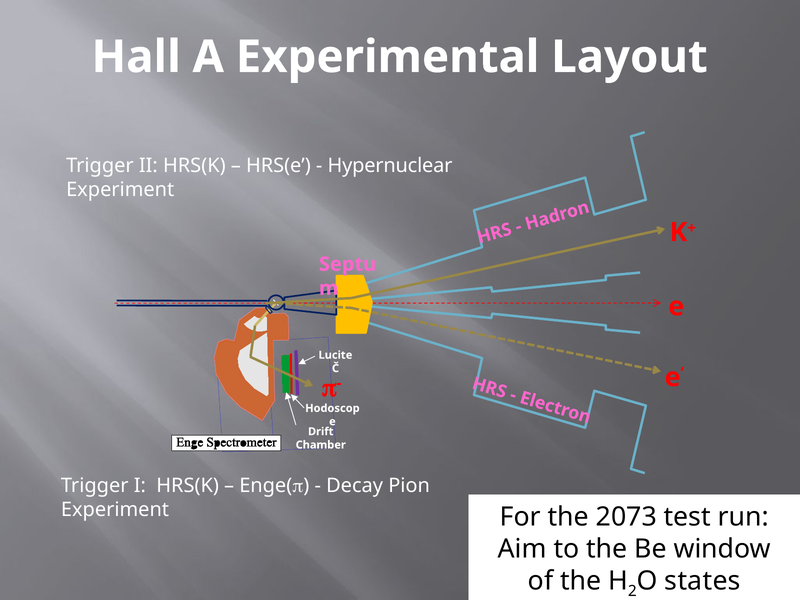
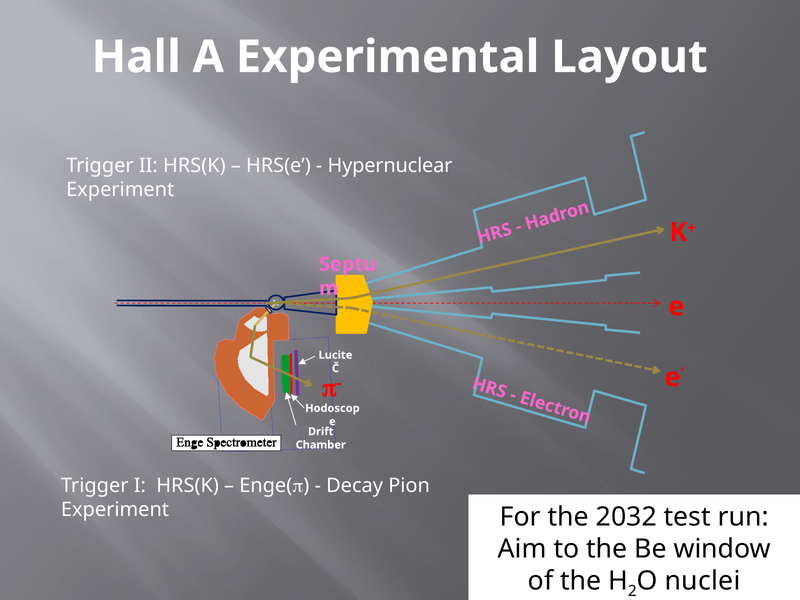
2073: 2073 -> 2032
states: states -> nuclei
